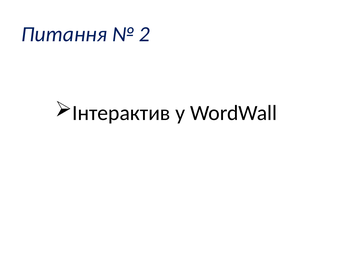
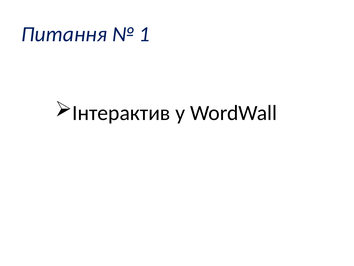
2: 2 -> 1
